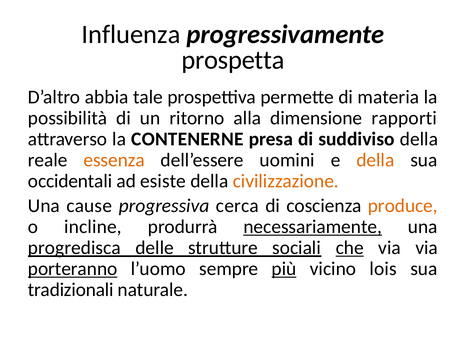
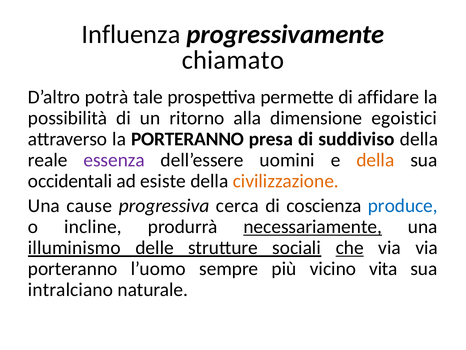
prospetta: prospetta -> chiamato
abbia: abbia -> potrà
materia: materia -> affidare
rapporti: rapporti -> egoistici
la CONTENERNE: CONTENERNE -> PORTERANNO
essenza colour: orange -> purple
produce colour: orange -> blue
progredisca: progredisca -> illuminismo
porteranno at (73, 268) underline: present -> none
più underline: present -> none
lois: lois -> vita
tradizionali: tradizionali -> intralciano
